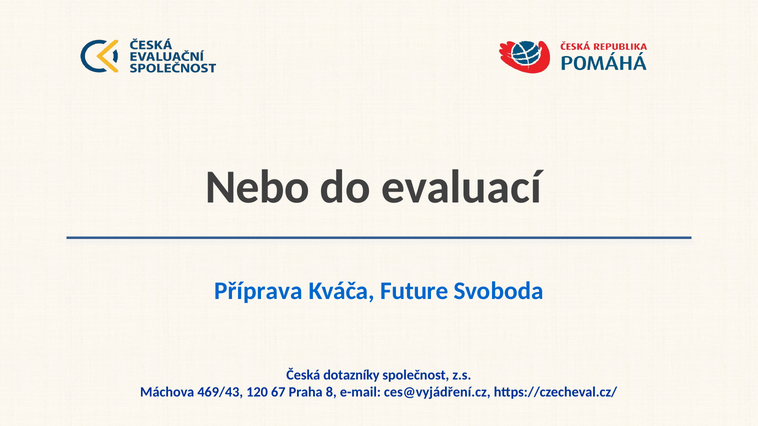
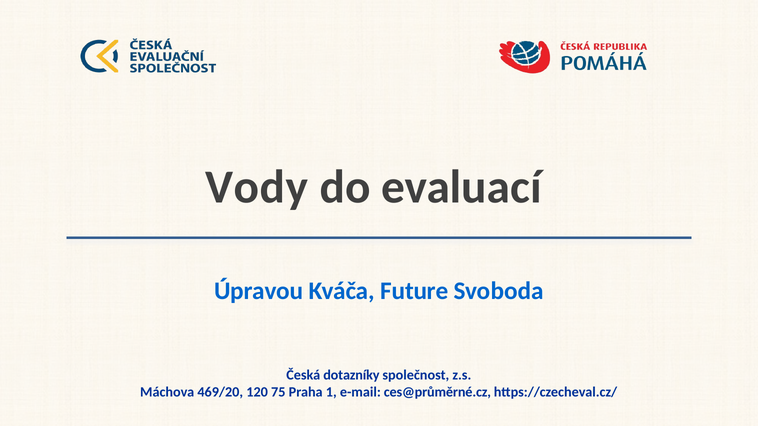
Nebo: Nebo -> Vody
Příprava: Příprava -> Úpravou
469/43: 469/43 -> 469/20
67: 67 -> 75
8: 8 -> 1
ces@vyjádření.cz: ces@vyjádření.cz -> ces@průměrné.cz
